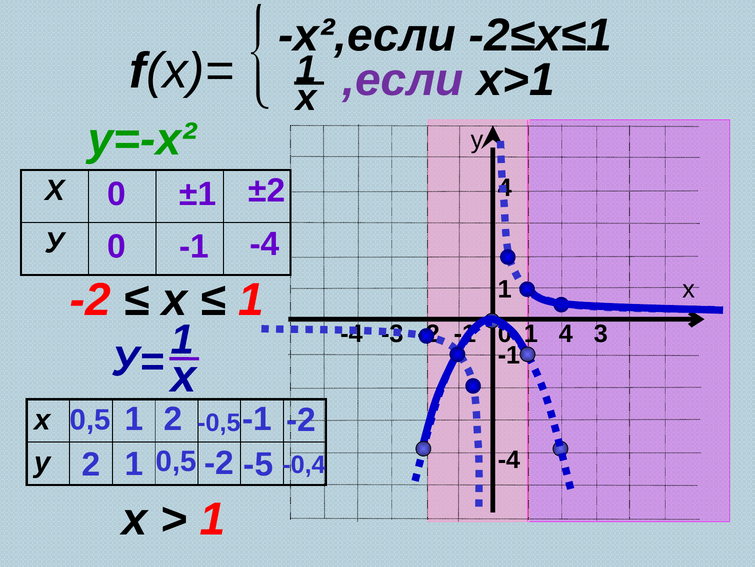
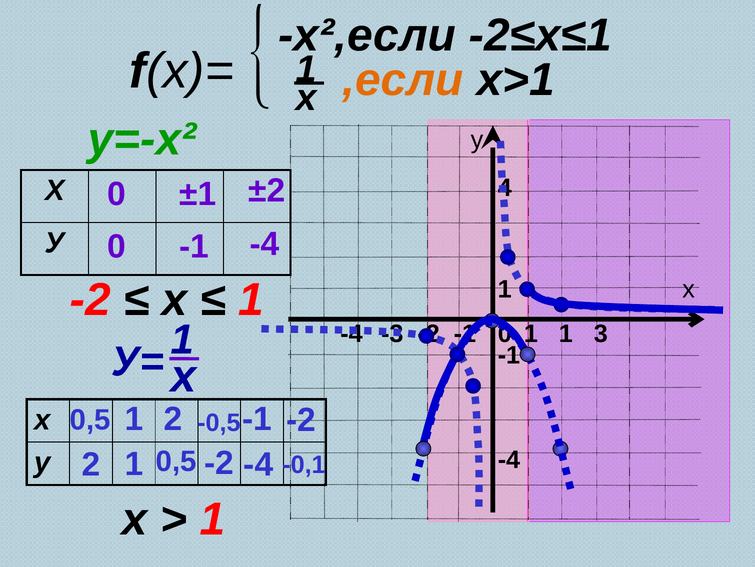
,если colour: purple -> orange
4 at (566, 333): 4 -> 1
0,5 -5: -5 -> -4
-0,4: -0,4 -> -0,1
